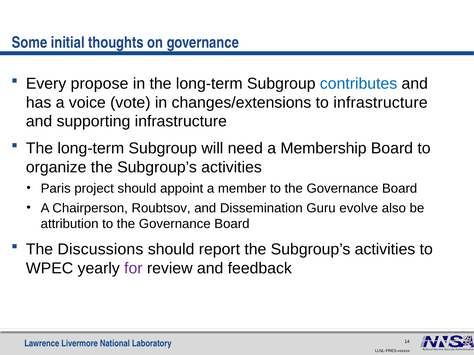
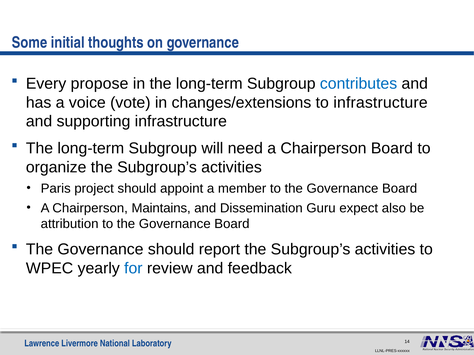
need a Membership: Membership -> Chairperson
Roubtsov: Roubtsov -> Maintains
evolve: evolve -> expect
Discussions at (100, 250): Discussions -> Governance
for colour: purple -> blue
